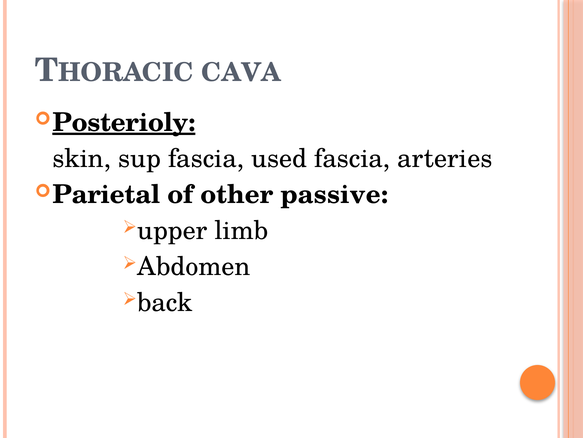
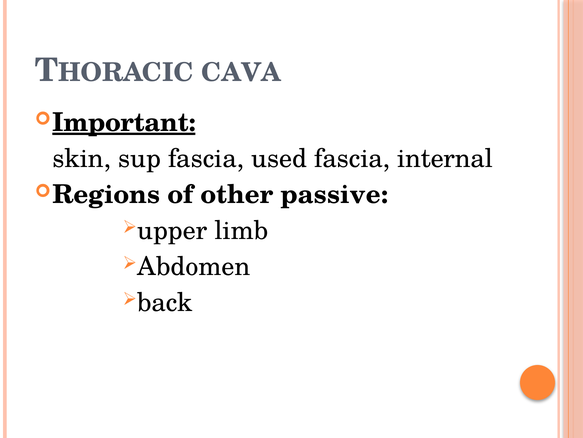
Posterioly: Posterioly -> Important
arteries: arteries -> internal
Parietal: Parietal -> Regions
